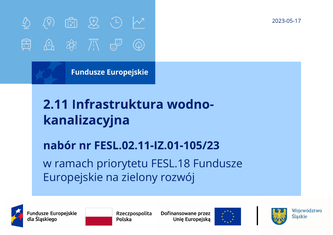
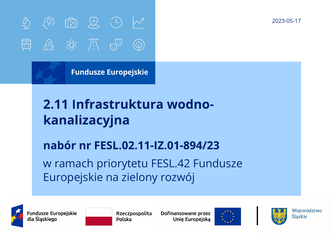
FESL.02.11-IZ.01-105/23: FESL.02.11-IZ.01-105/23 -> FESL.02.11-IZ.01-894/23
FESL.18: FESL.18 -> FESL.42
